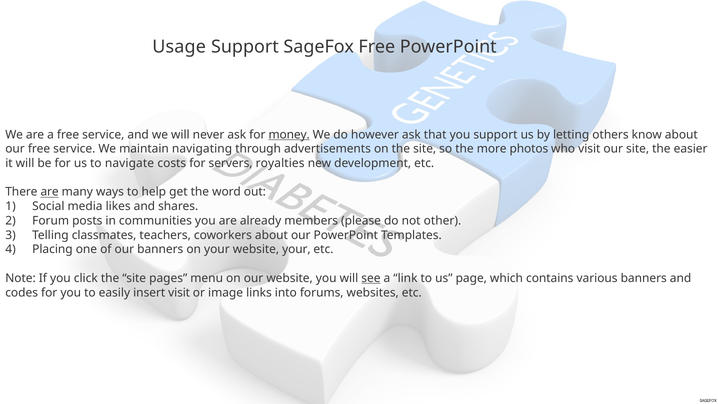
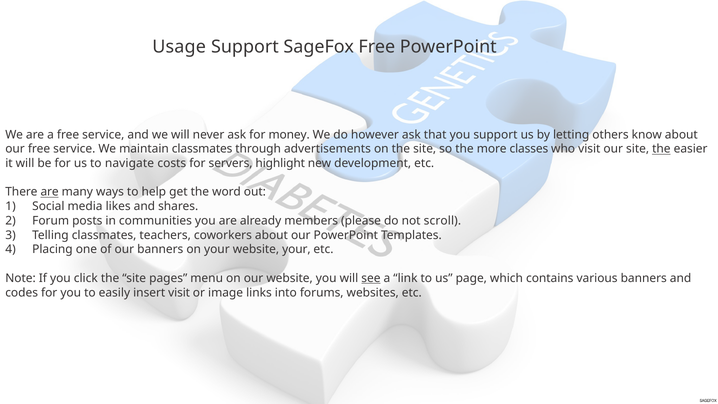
money underline: present -> none
maintain navigating: navigating -> classmates
photos: photos -> classes
the at (661, 149) underline: none -> present
royalties: royalties -> highlight
other: other -> scroll
